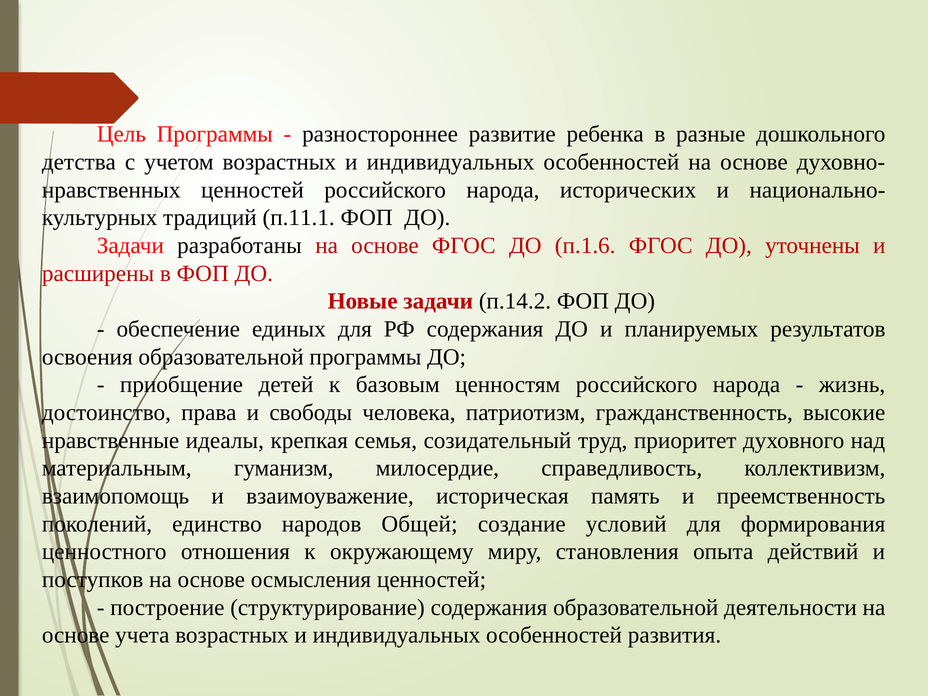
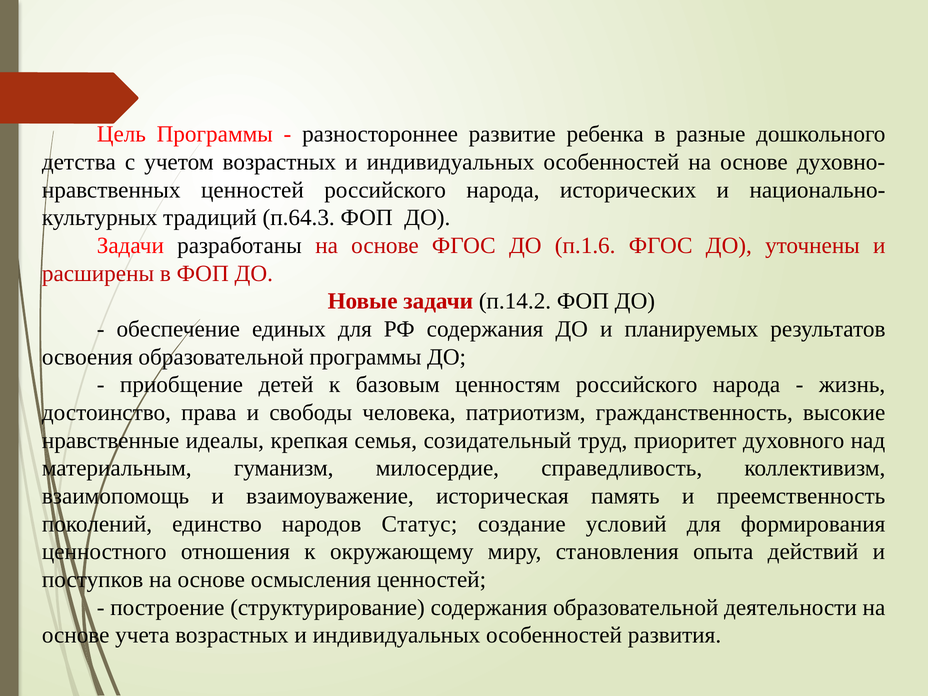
п.11.1: п.11.1 -> п.64.3
Общей: Общей -> Статус
